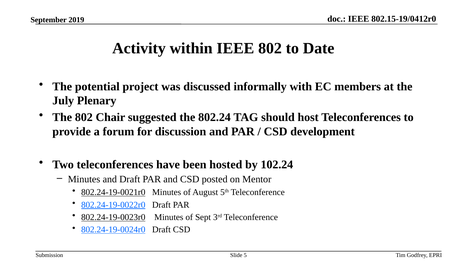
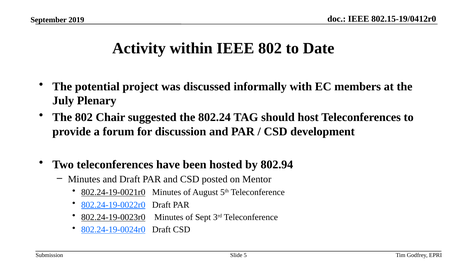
102.24: 102.24 -> 802.94
